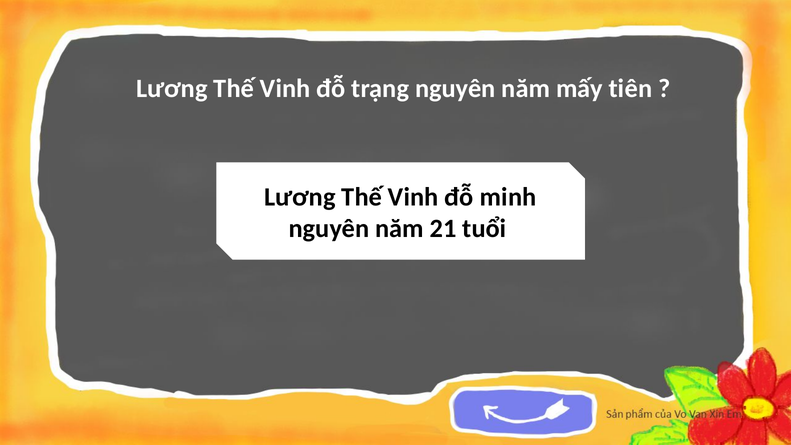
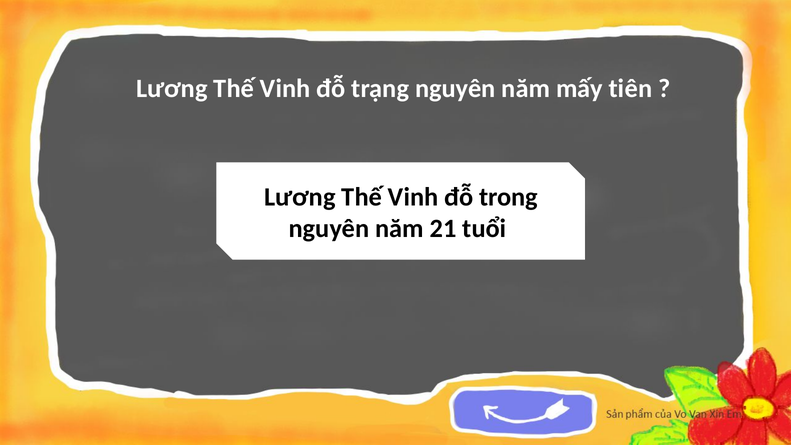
minh: minh -> trong
